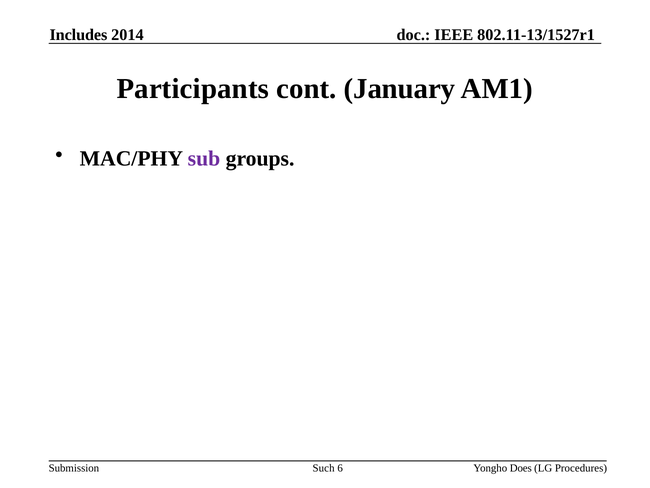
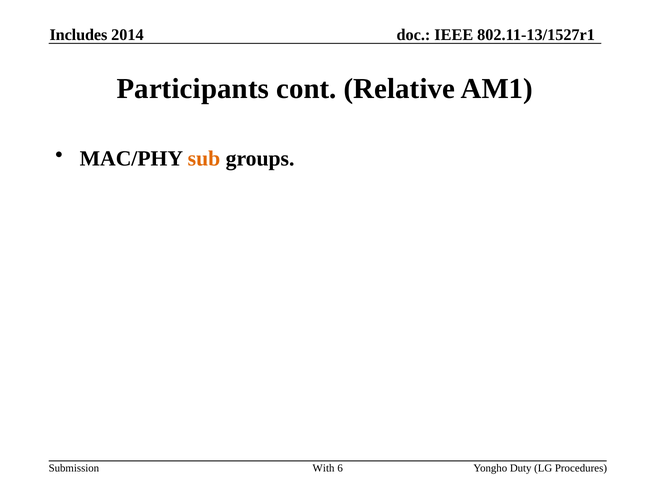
January: January -> Relative
sub colour: purple -> orange
Such: Such -> With
Does: Does -> Duty
